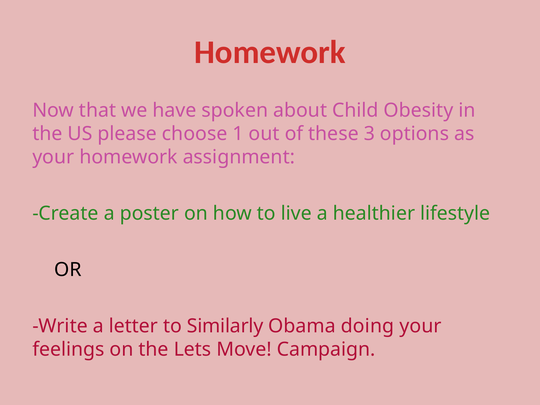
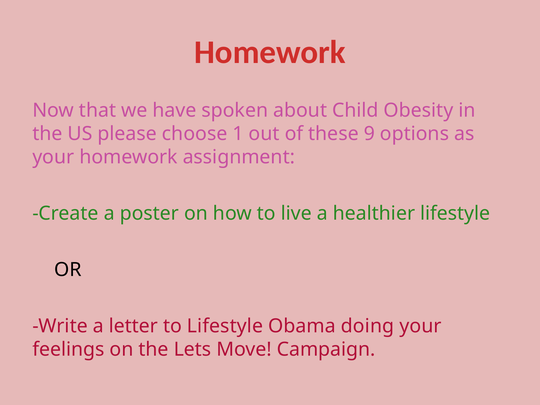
3: 3 -> 9
to Similarly: Similarly -> Lifestyle
